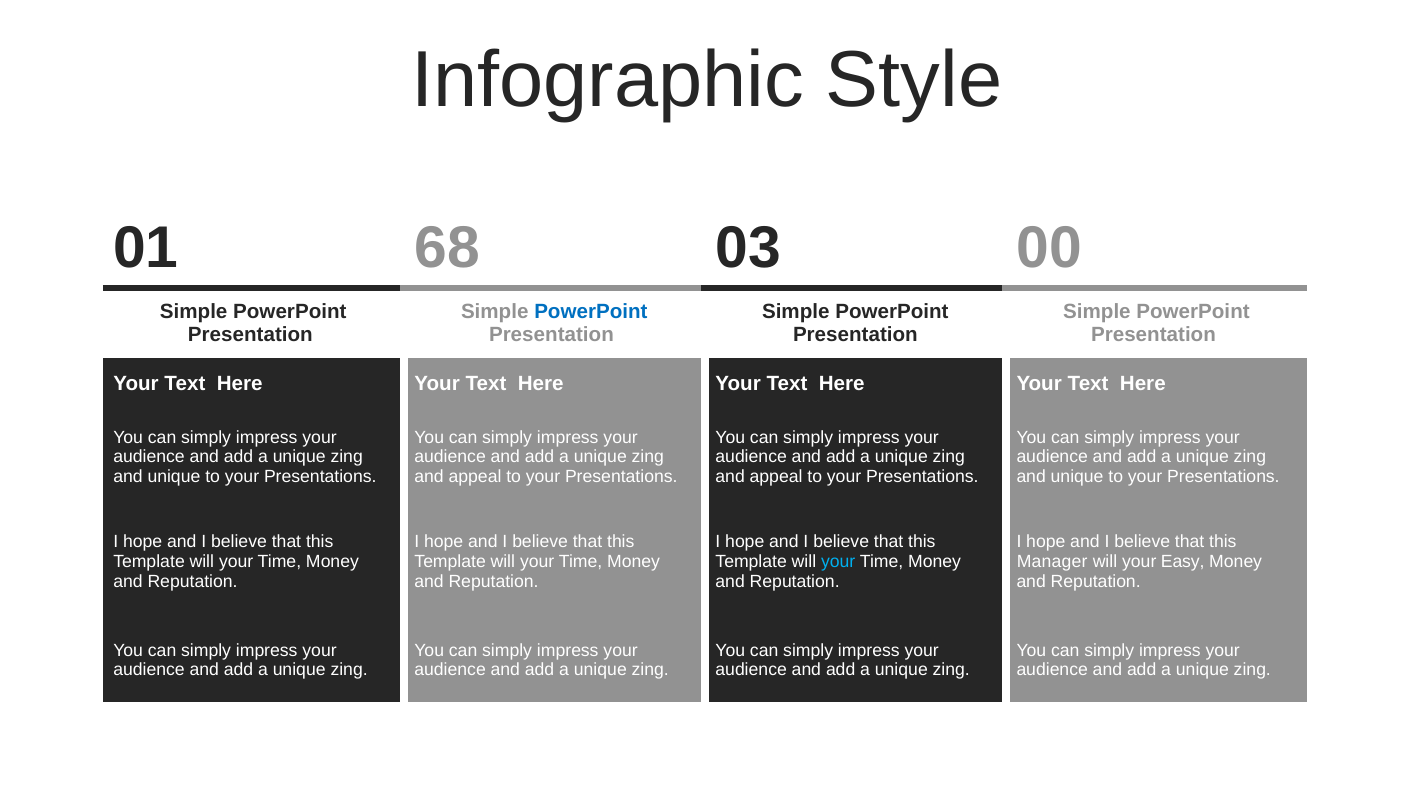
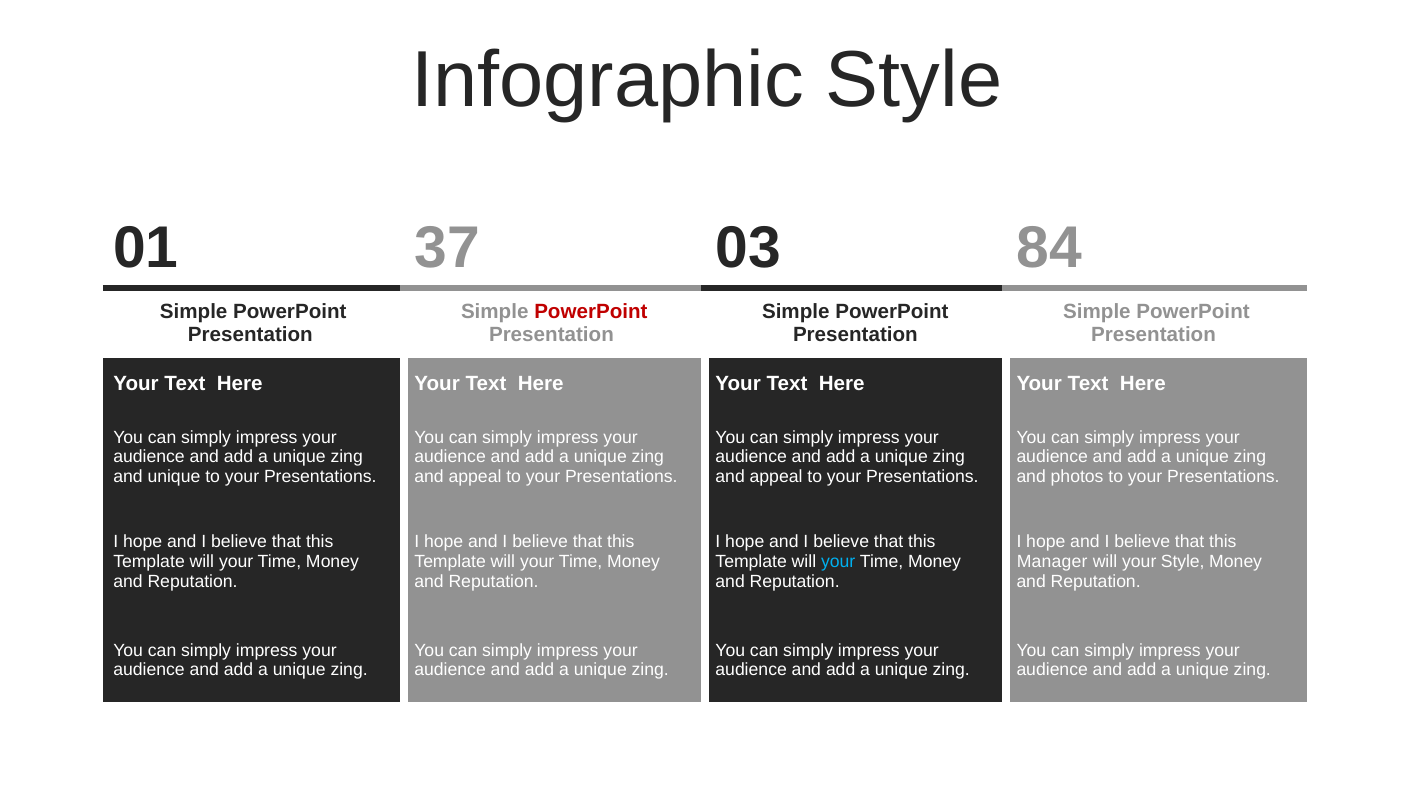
68: 68 -> 37
00: 00 -> 84
PowerPoint at (591, 312) colour: blue -> red
unique at (1077, 477): unique -> photos
your Easy: Easy -> Style
